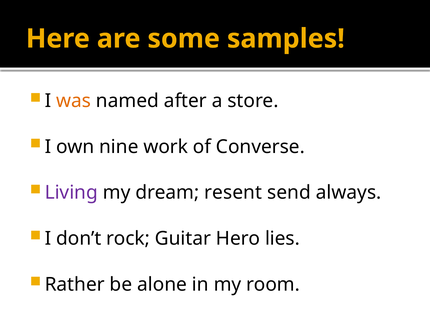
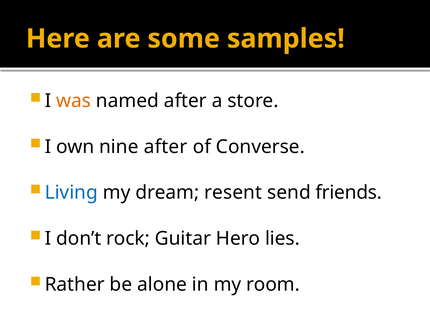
nine work: work -> after
Living colour: purple -> blue
always: always -> friends
